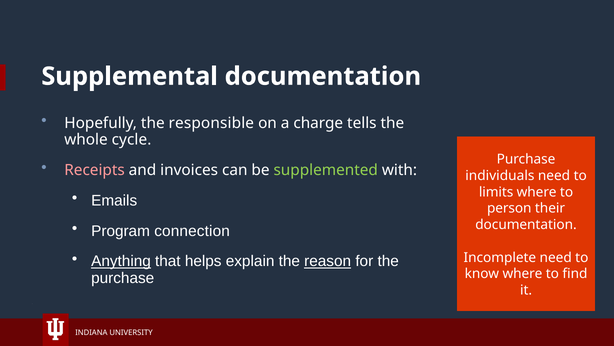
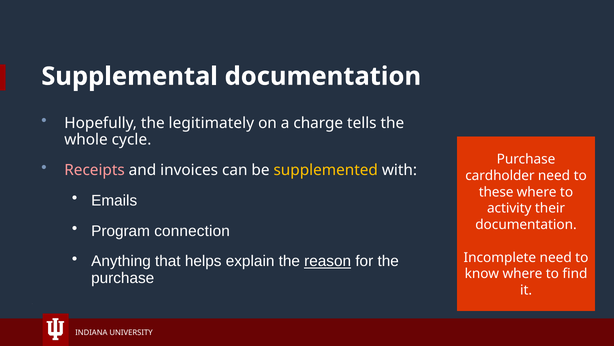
responsible: responsible -> legitimately
supplemented colour: light green -> yellow
individuals: individuals -> cardholder
limits: limits -> these
person: person -> activity
Anything underline: present -> none
